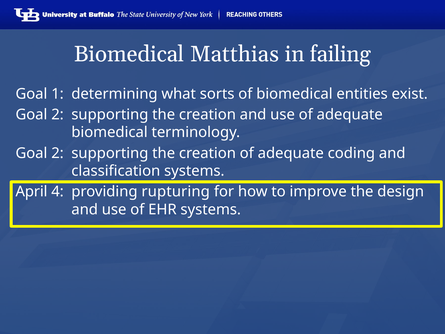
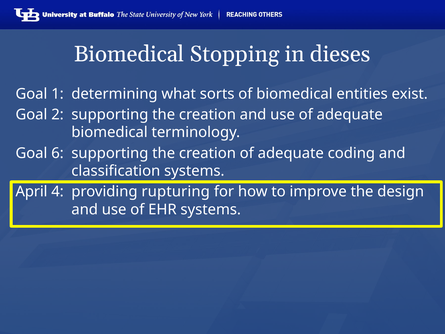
Matthias: Matthias -> Stopping
failing: failing -> dieses
2 at (57, 153): 2 -> 6
